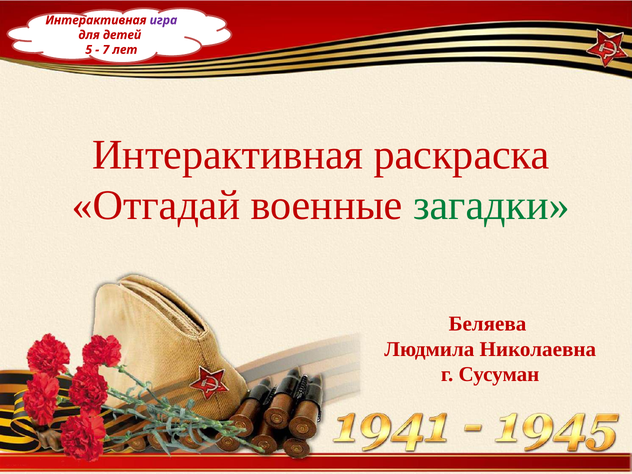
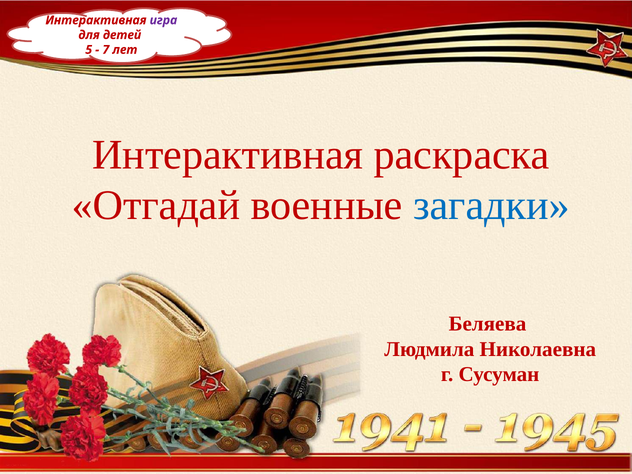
загадки colour: green -> blue
